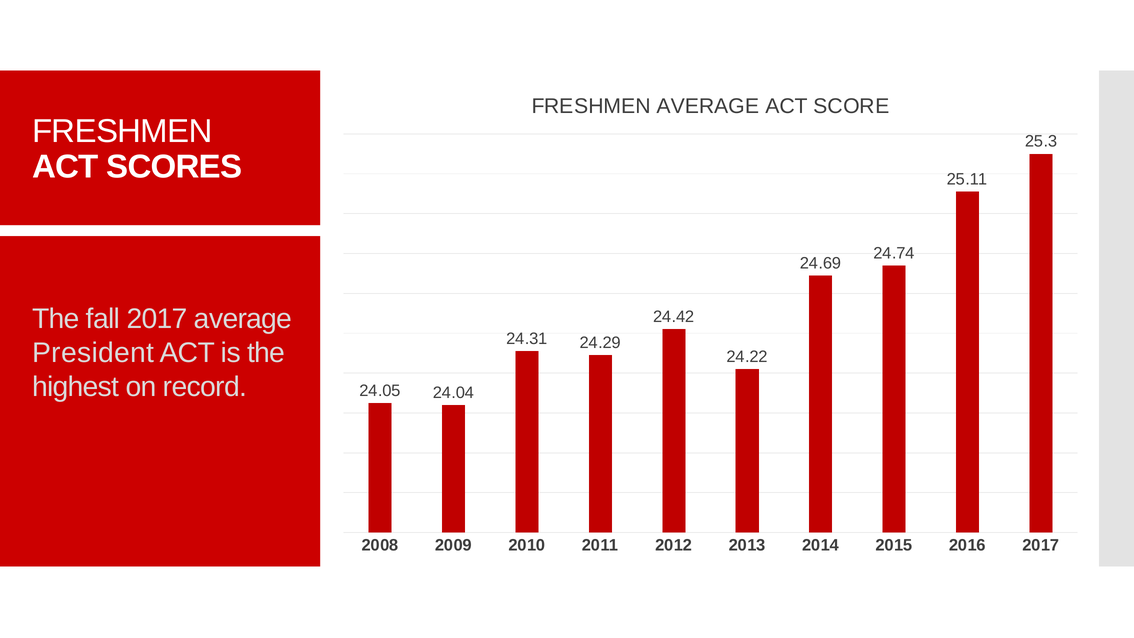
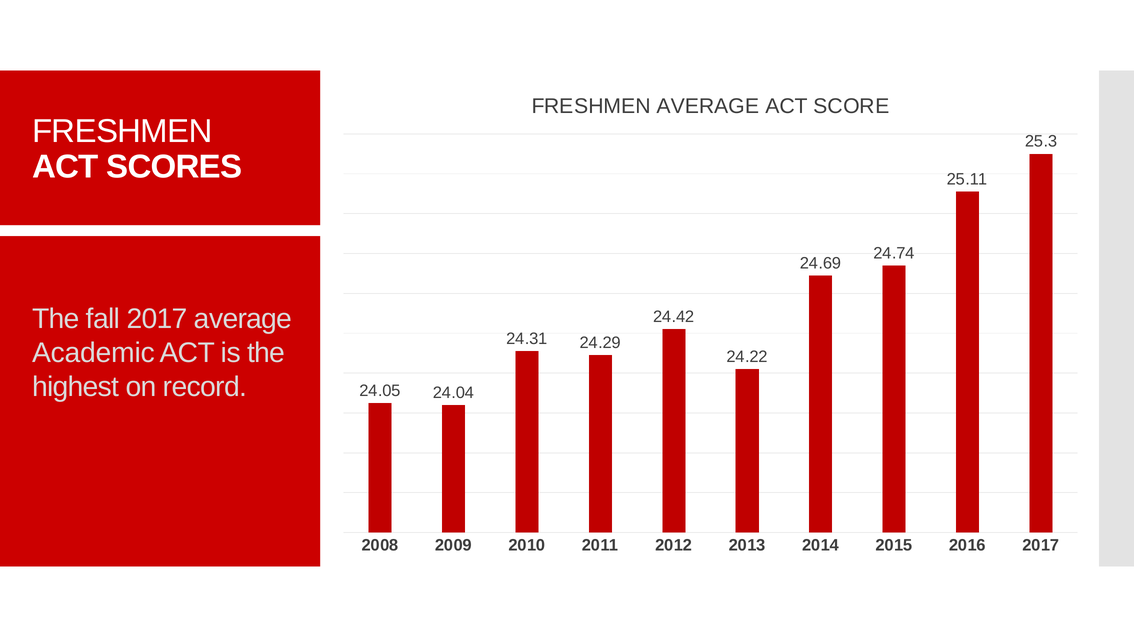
President: President -> Academic
